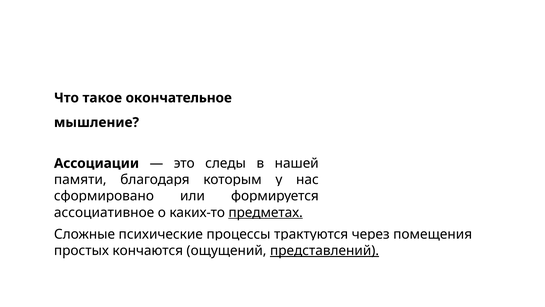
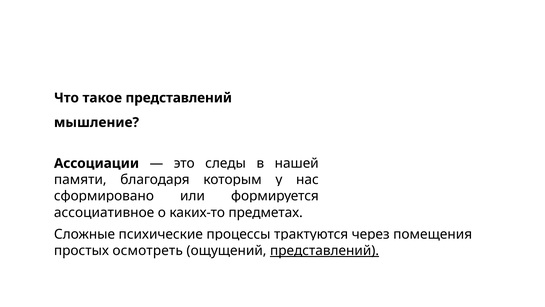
такое окончательное: окончательное -> представлений
предметах underline: present -> none
кончаются: кончаются -> осмотреть
